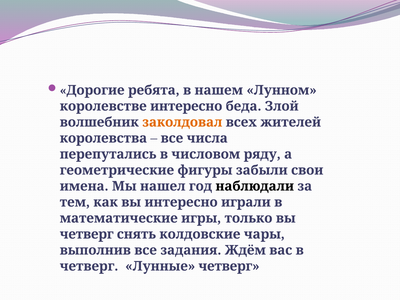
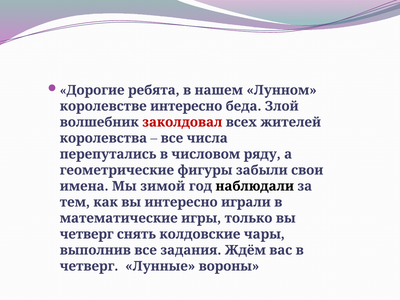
заколдовал colour: orange -> red
нашел: нашел -> зимой
Лунные четверг: четверг -> вороны
